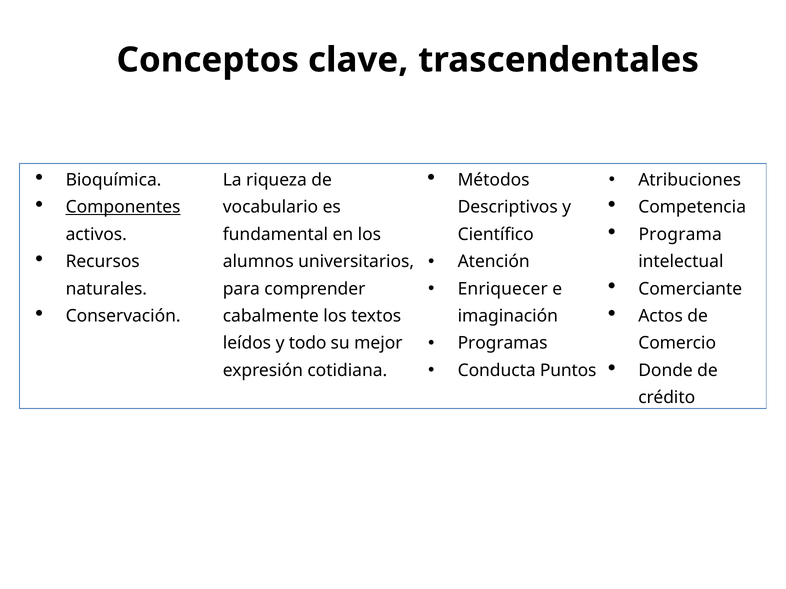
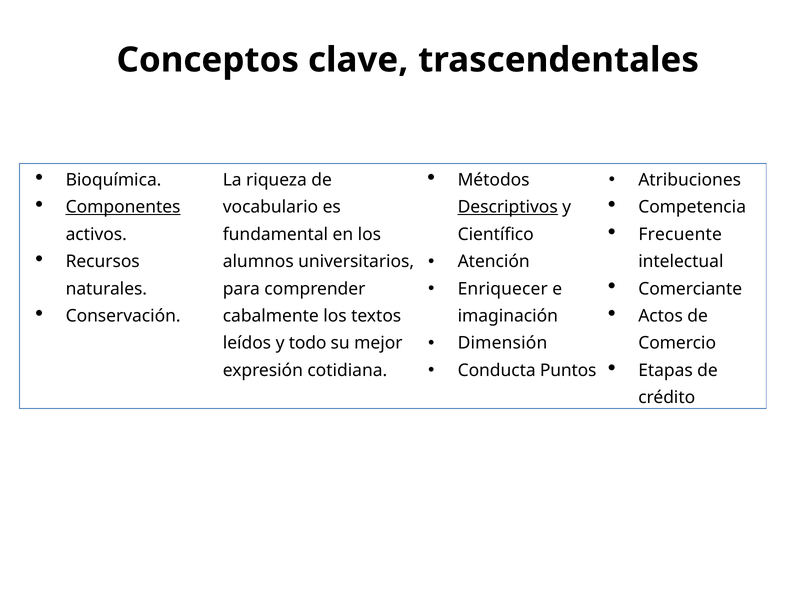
Descriptivos underline: none -> present
Programa: Programa -> Frecuente
Programas: Programas -> Dimensión
Donde: Donde -> Etapas
